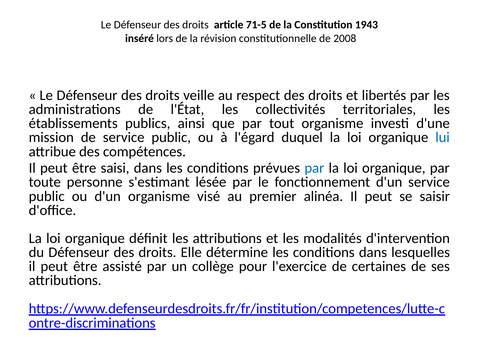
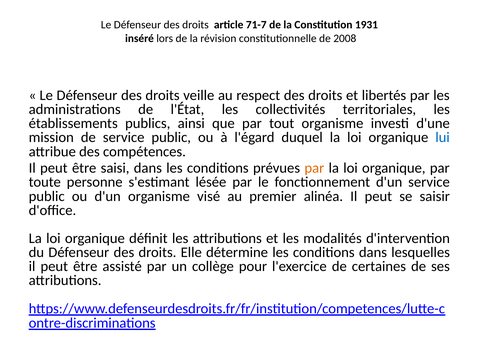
71-5: 71-5 -> 71-7
1943: 1943 -> 1931
par at (314, 168) colour: blue -> orange
